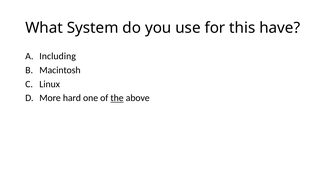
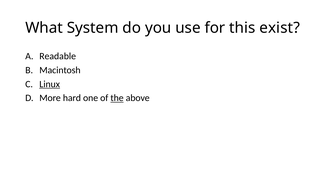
have: have -> exist
Including: Including -> Readable
Linux underline: none -> present
